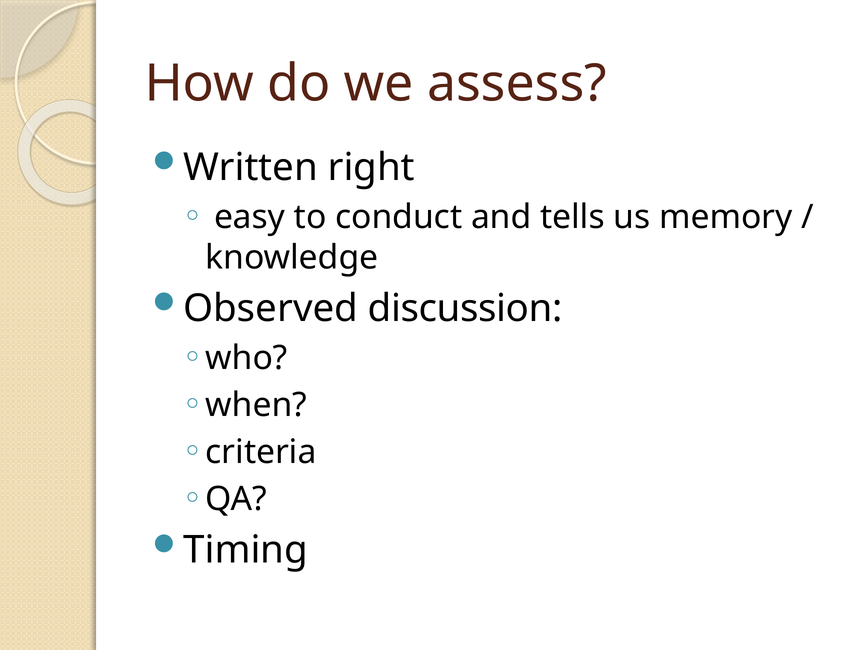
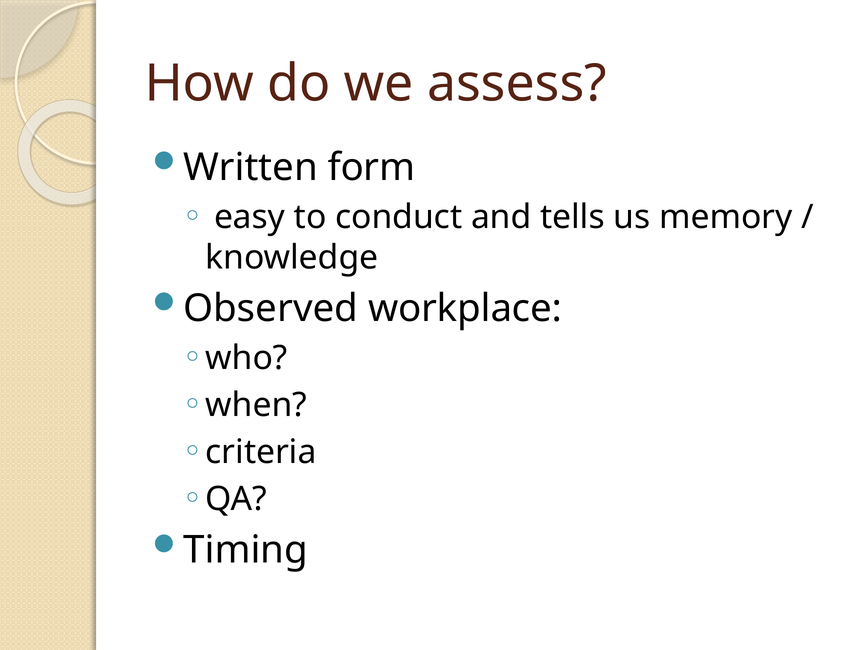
right: right -> form
discussion: discussion -> workplace
